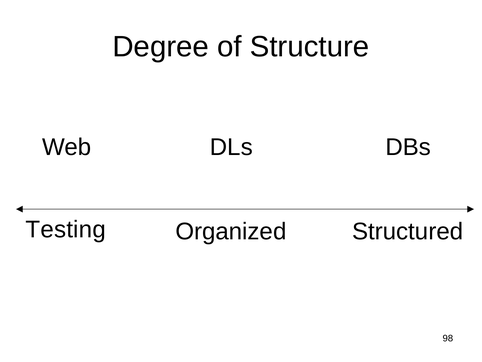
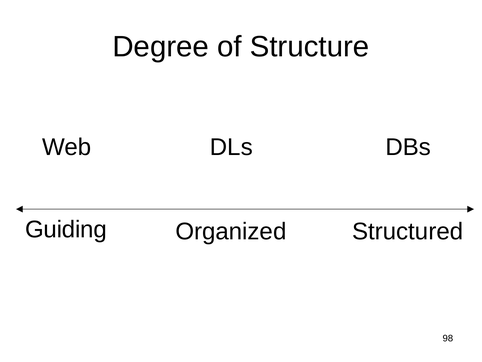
Testing: Testing -> Guiding
